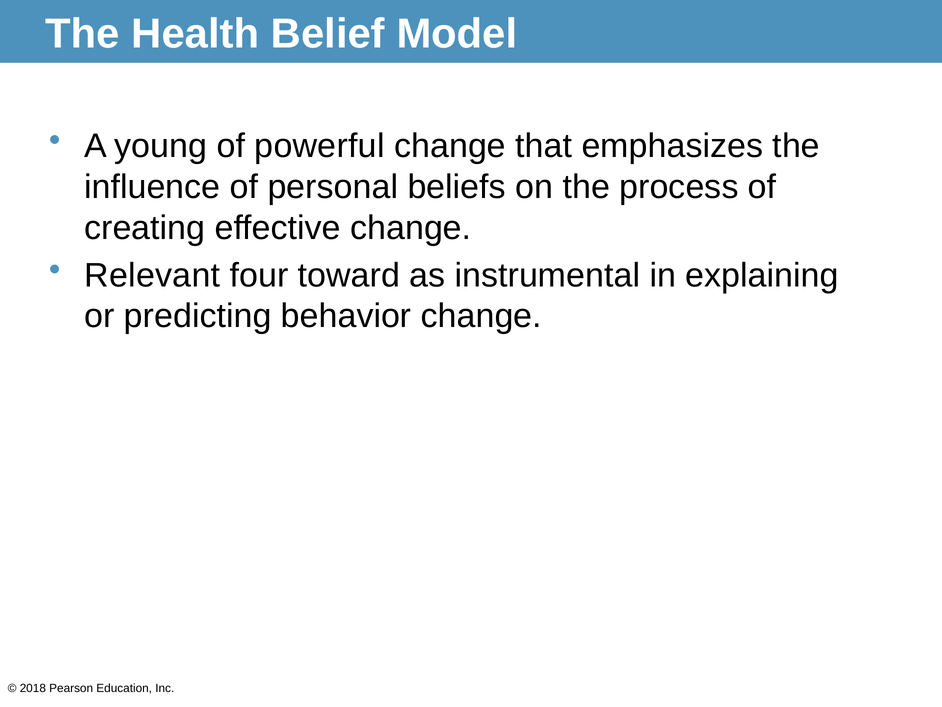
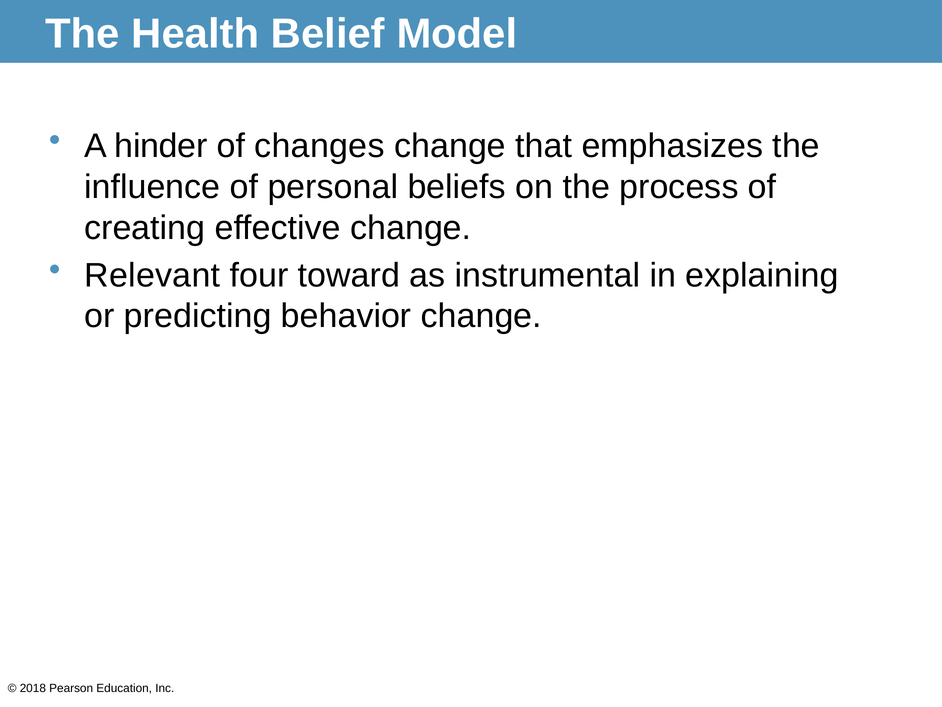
young: young -> hinder
powerful: powerful -> changes
